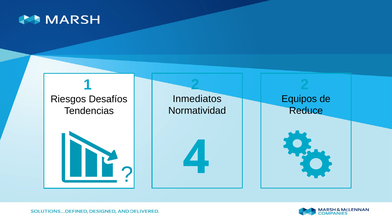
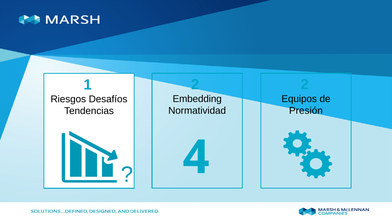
Inmediatos: Inmediatos -> Embedding
Reduce: Reduce -> Presión
